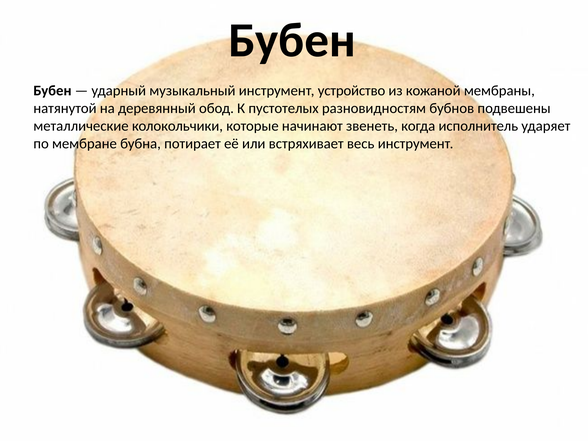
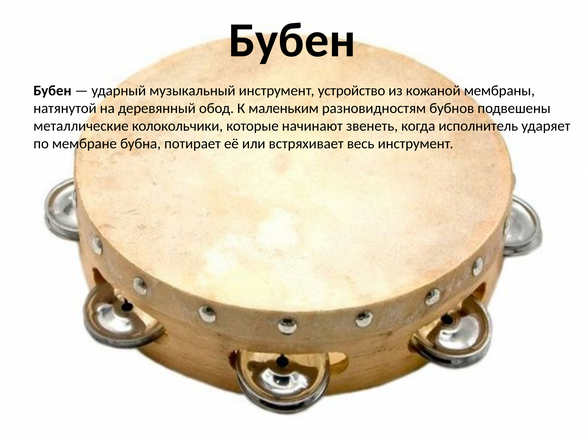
пустотелых: пустотелых -> маленьким
